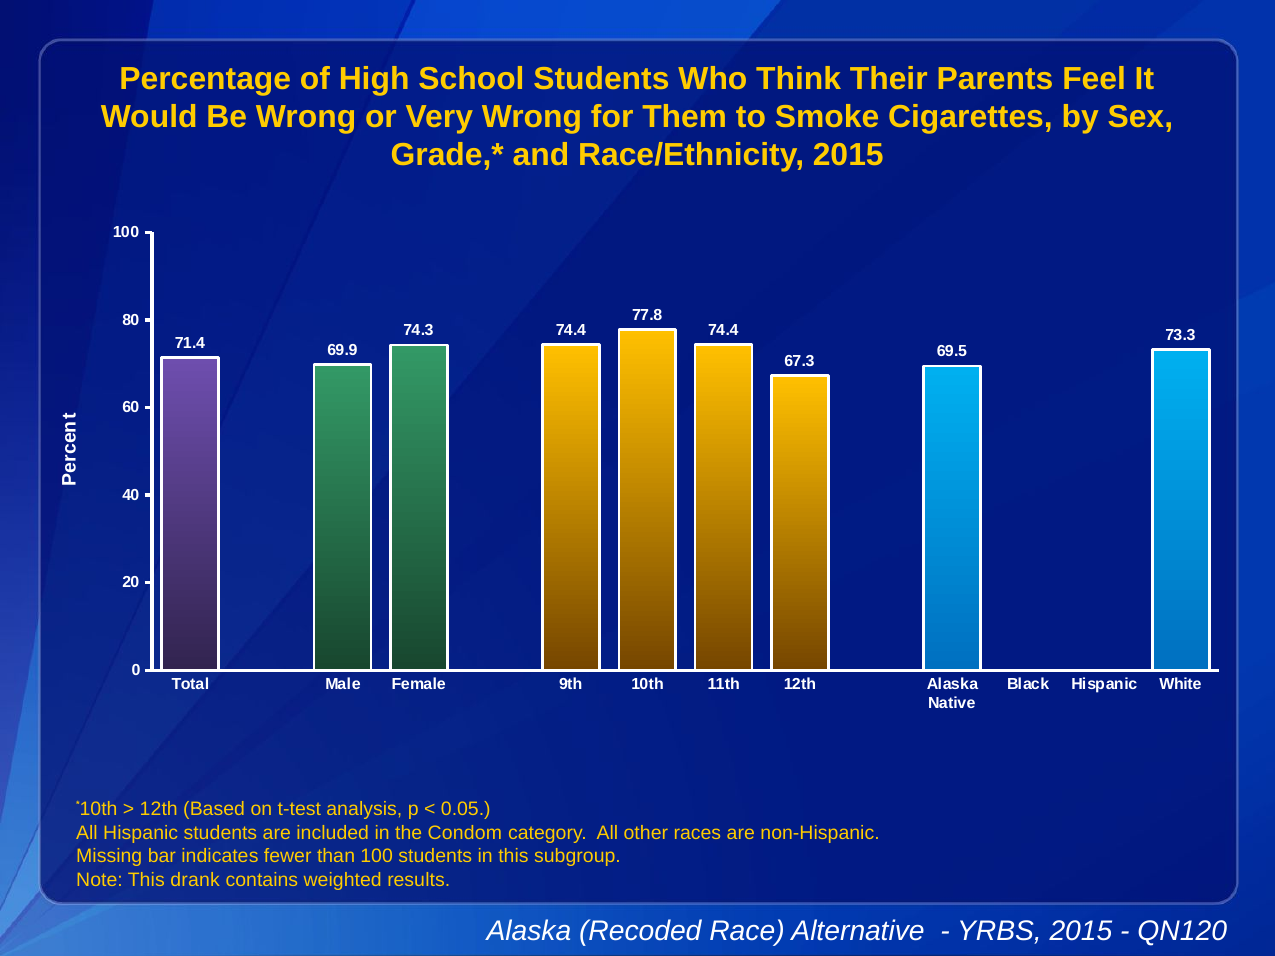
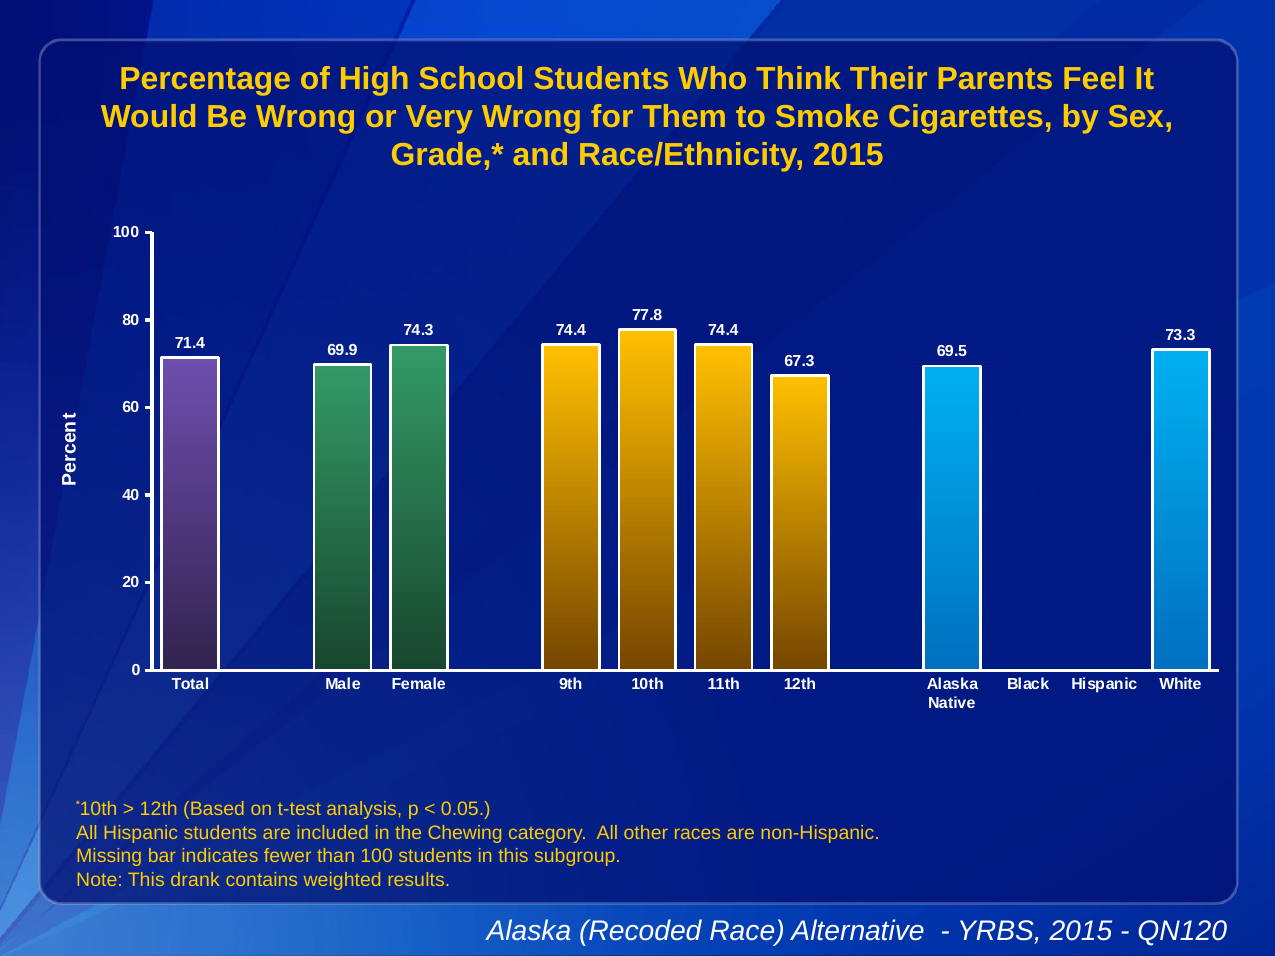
Condom: Condom -> Chewing
